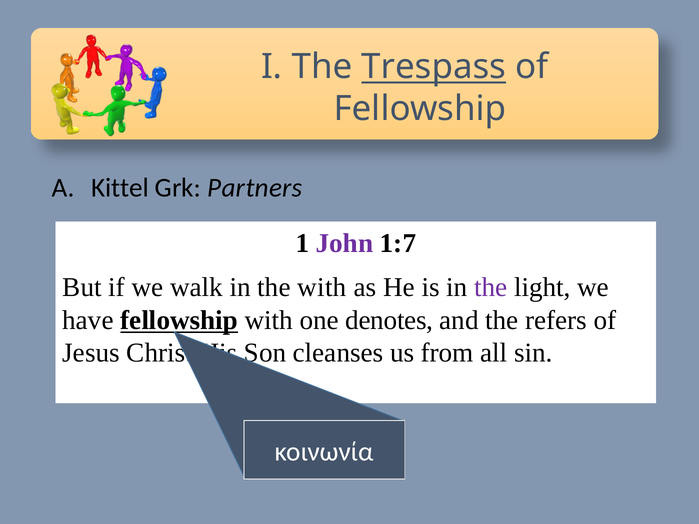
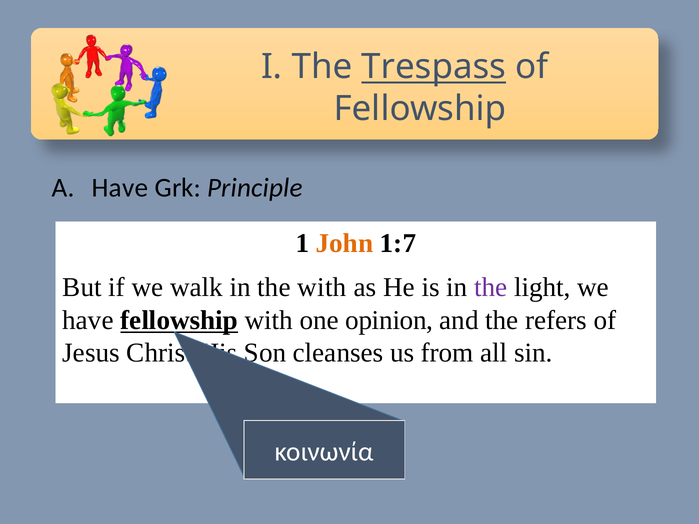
Kittel at (120, 188): Kittel -> Have
Partners: Partners -> Principle
John colour: purple -> orange
denotes: denotes -> opinion
